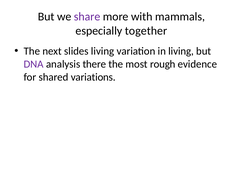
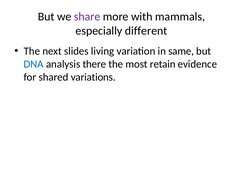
together: together -> different
in living: living -> same
DNA colour: purple -> blue
rough: rough -> retain
